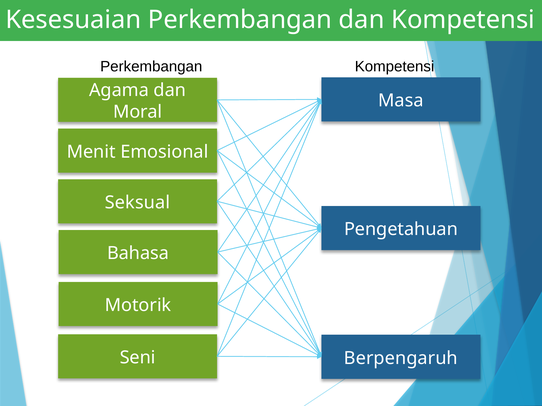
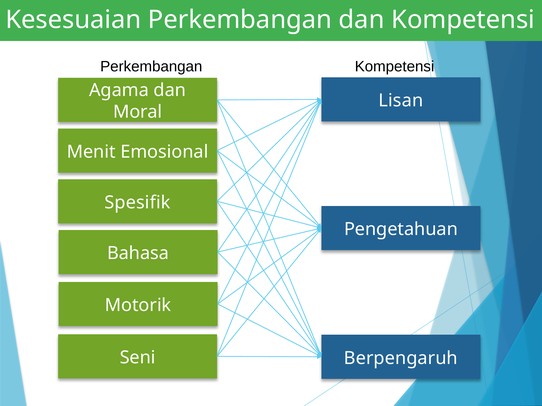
Masa: Masa -> Lisan
Seksual: Seksual -> Spesifik
